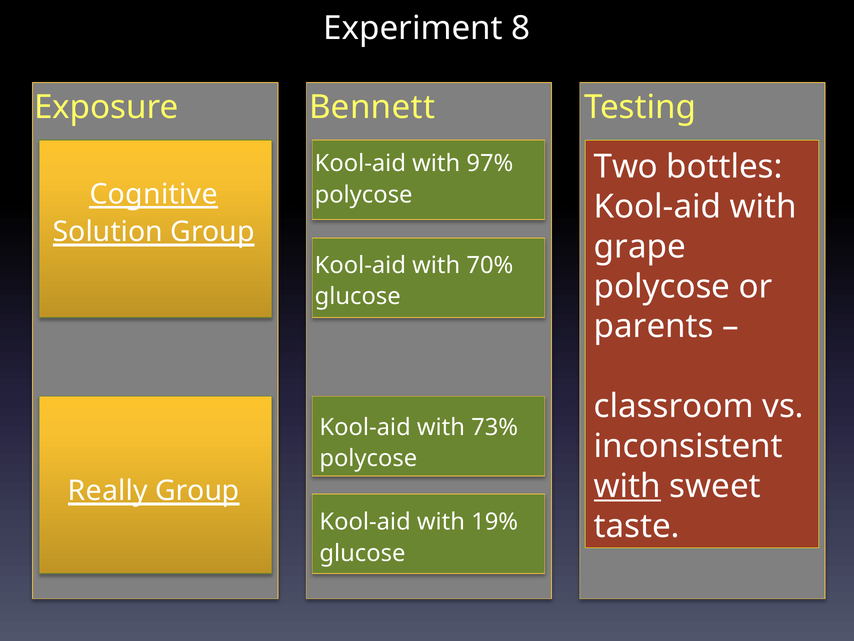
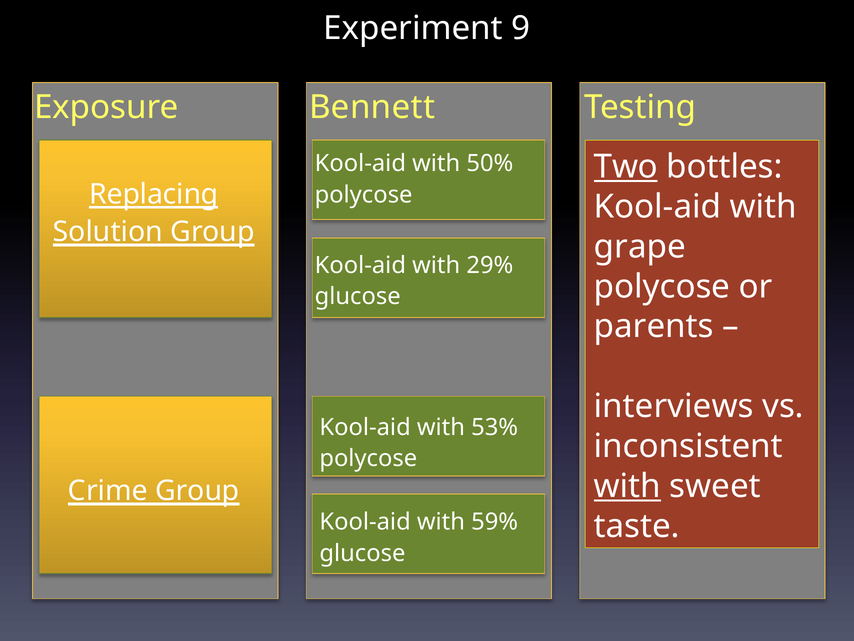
8: 8 -> 9
97%: 97% -> 50%
Two underline: none -> present
Cognitive: Cognitive -> Replacing
70%: 70% -> 29%
classroom: classroom -> interviews
73%: 73% -> 53%
Really: Really -> Crime
19%: 19% -> 59%
